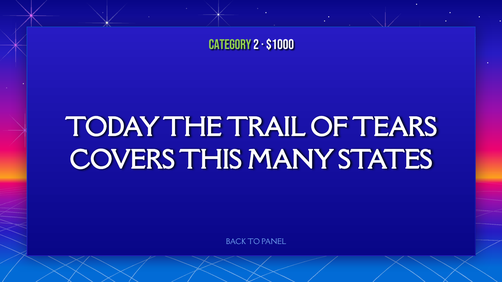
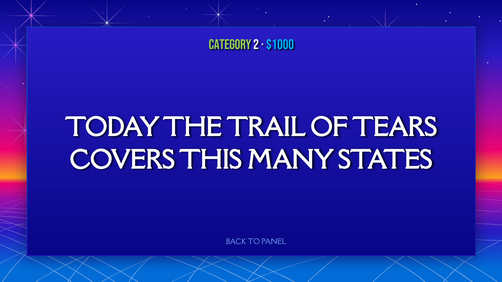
$1000 colour: white -> light blue
